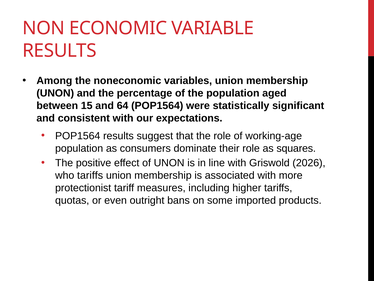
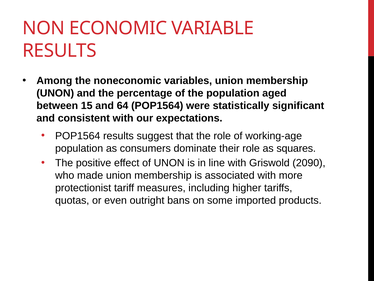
2026: 2026 -> 2090
who tariffs: tariffs -> made
